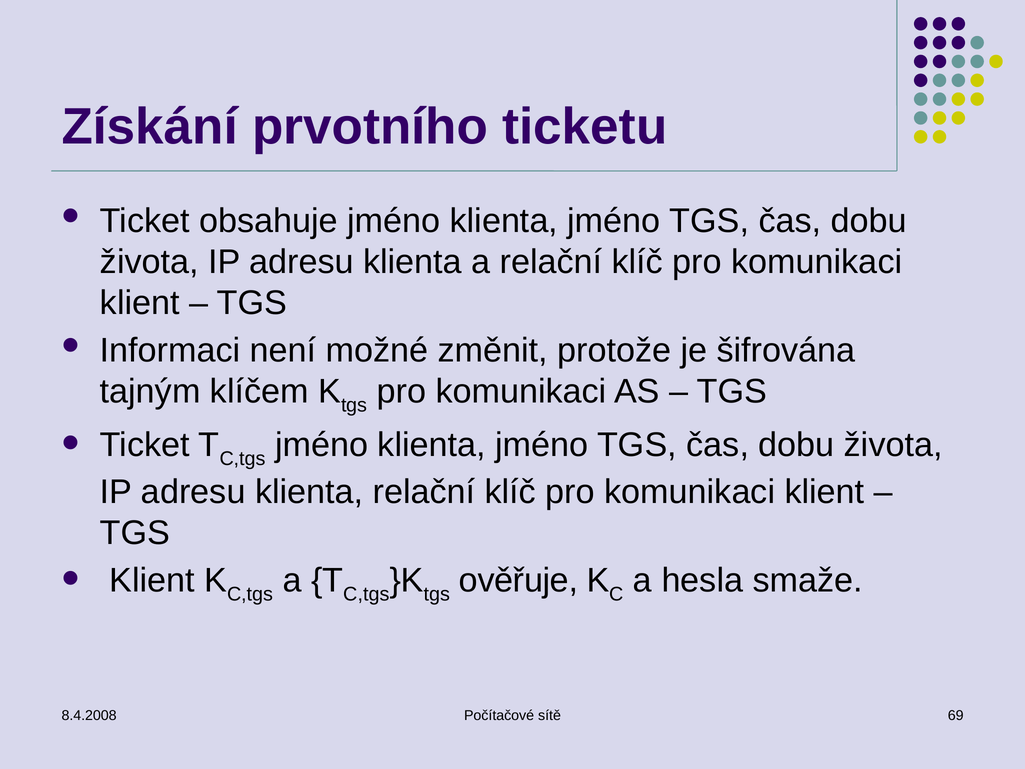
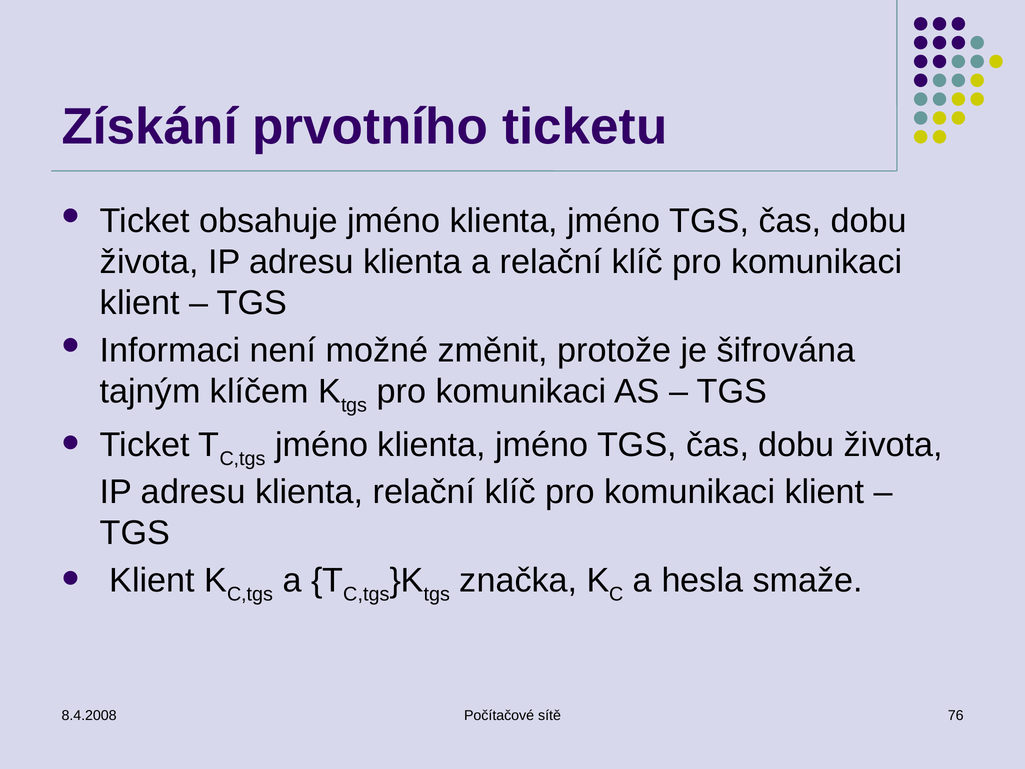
ověřuje: ověřuje -> značka
69: 69 -> 76
